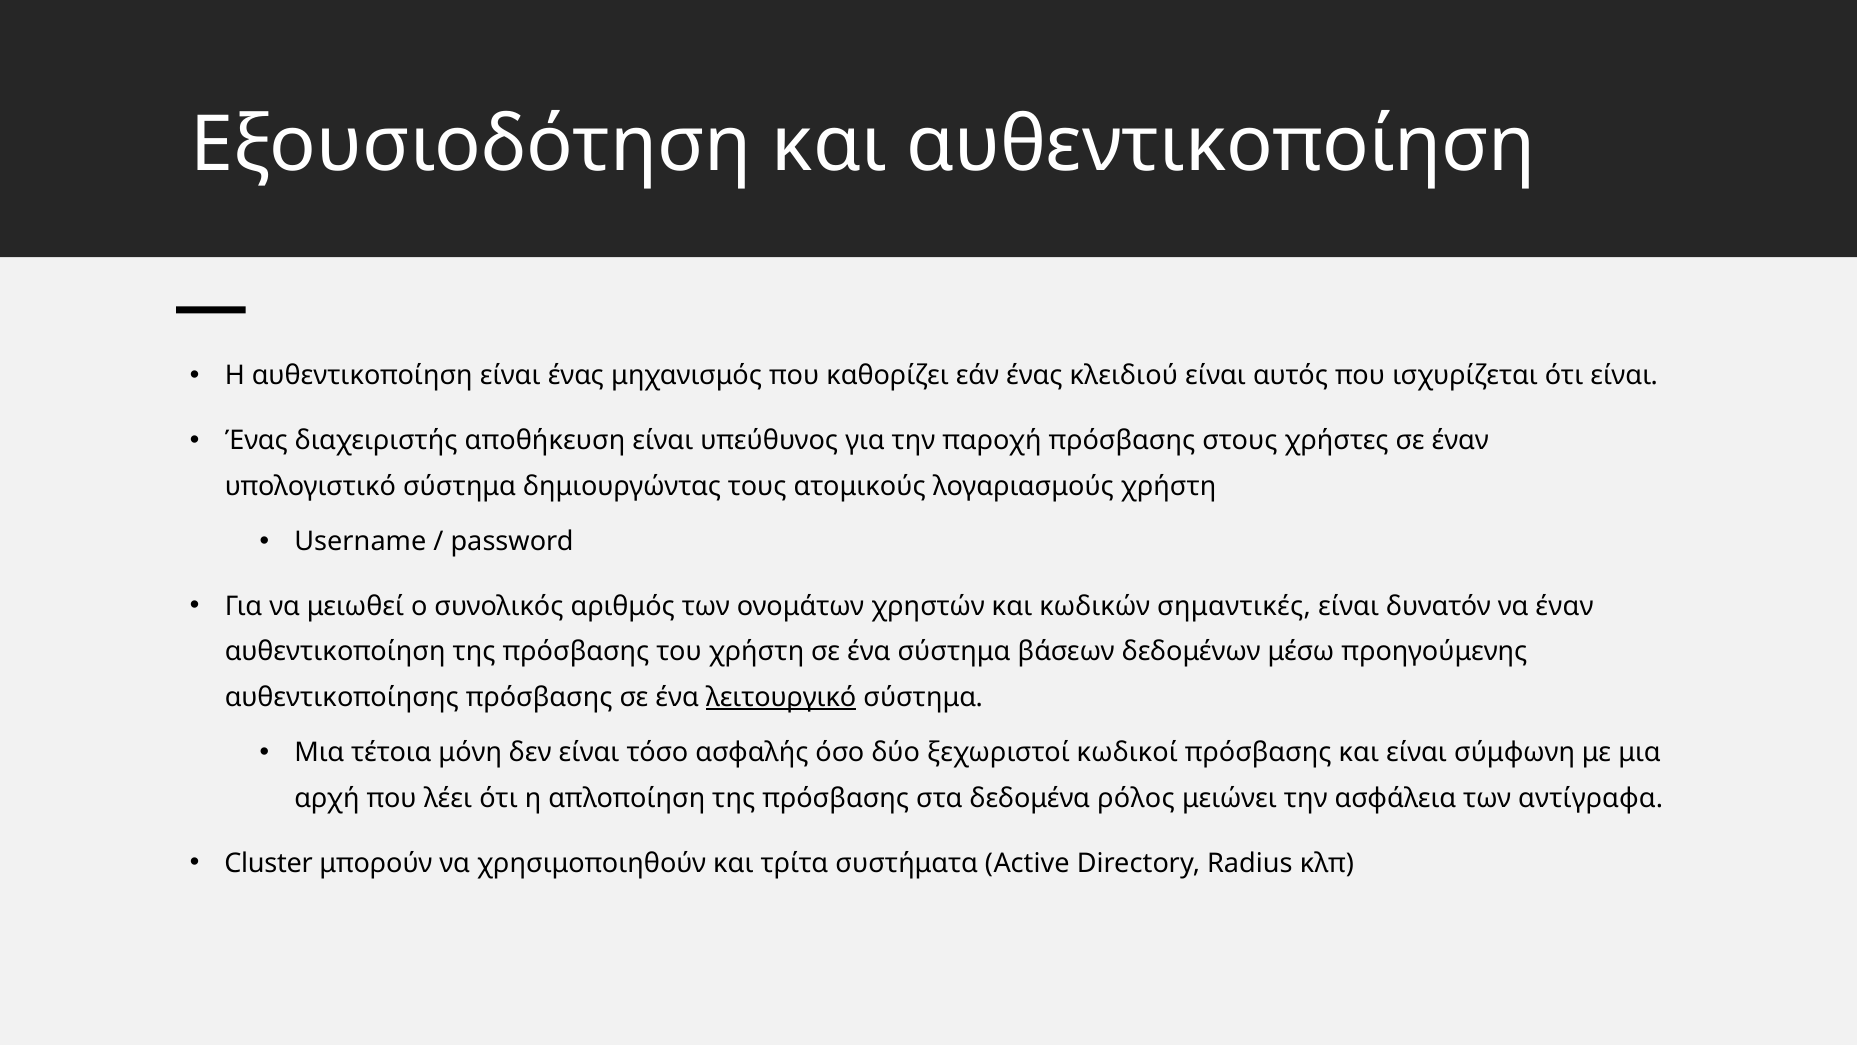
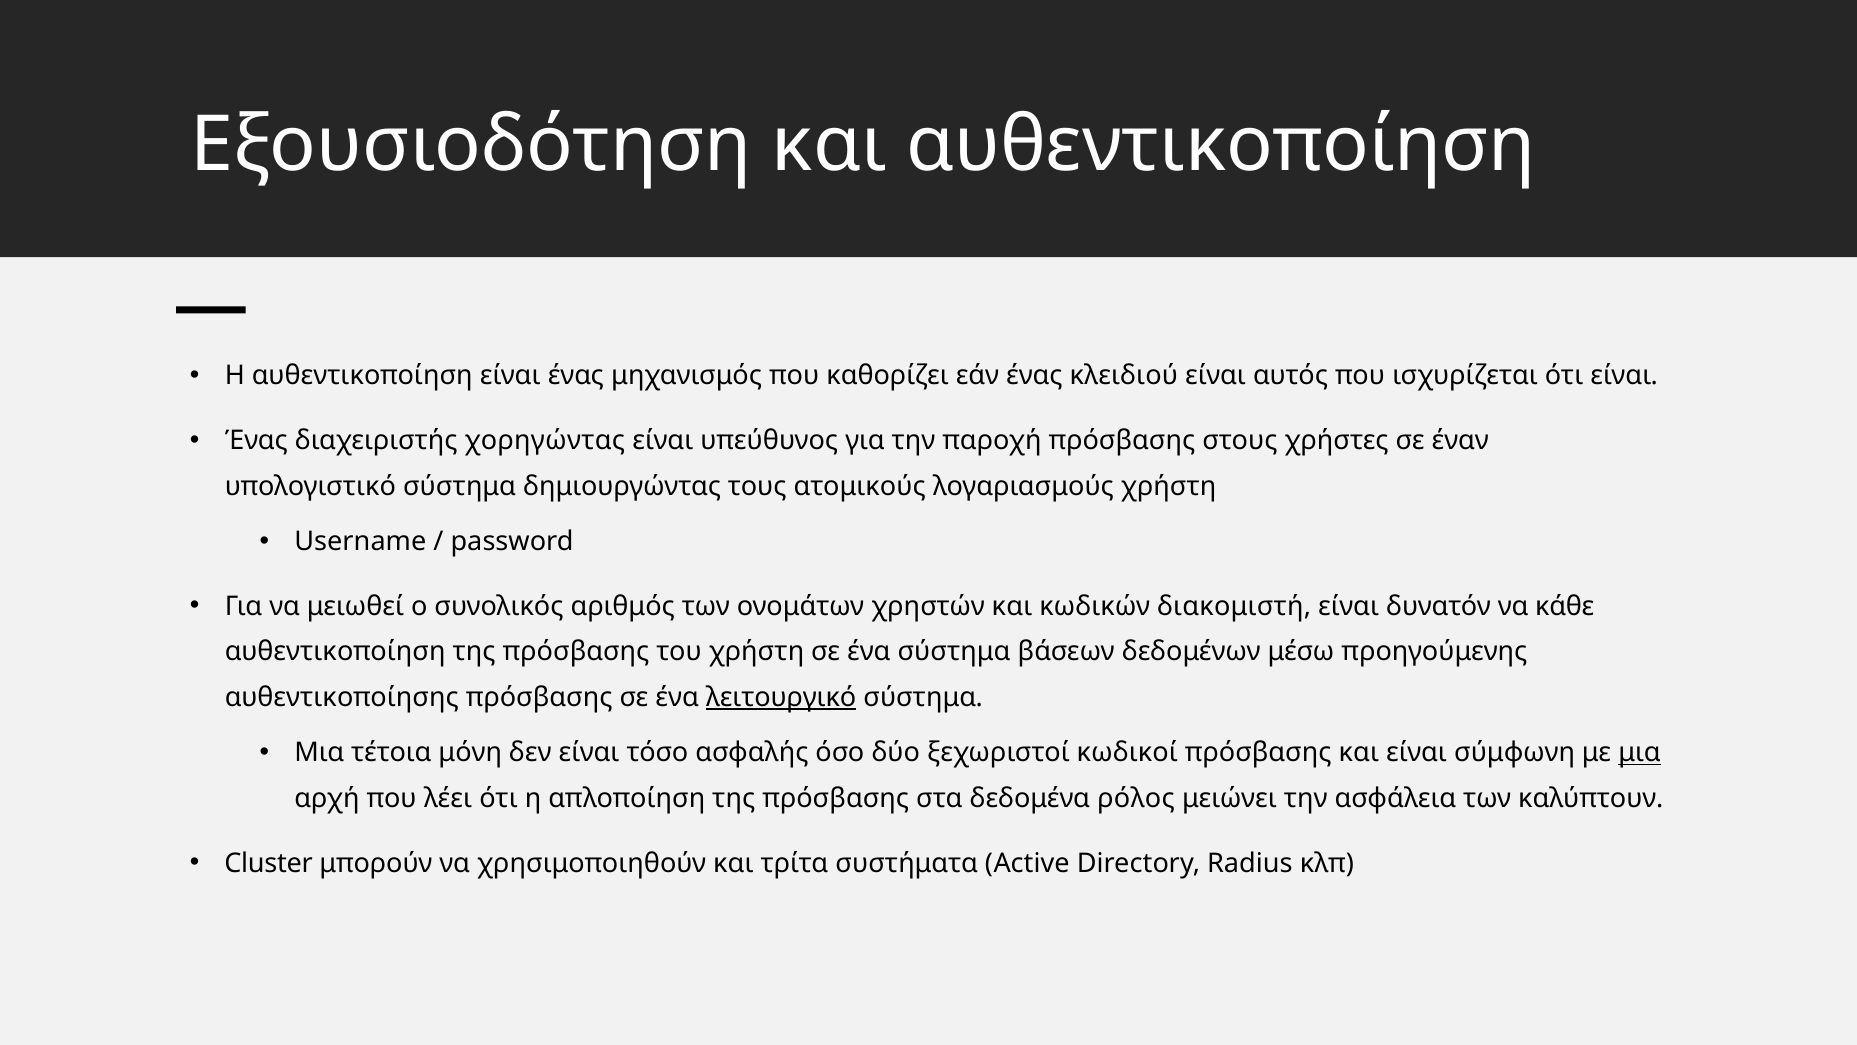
αποθήκευση: αποθήκευση -> χορηγώντας
σημαντικές: σημαντικές -> διακομιστή
να έναν: έναν -> κάθε
μια at (1640, 752) underline: none -> present
αντίγραφα: αντίγραφα -> καλύπτουν
